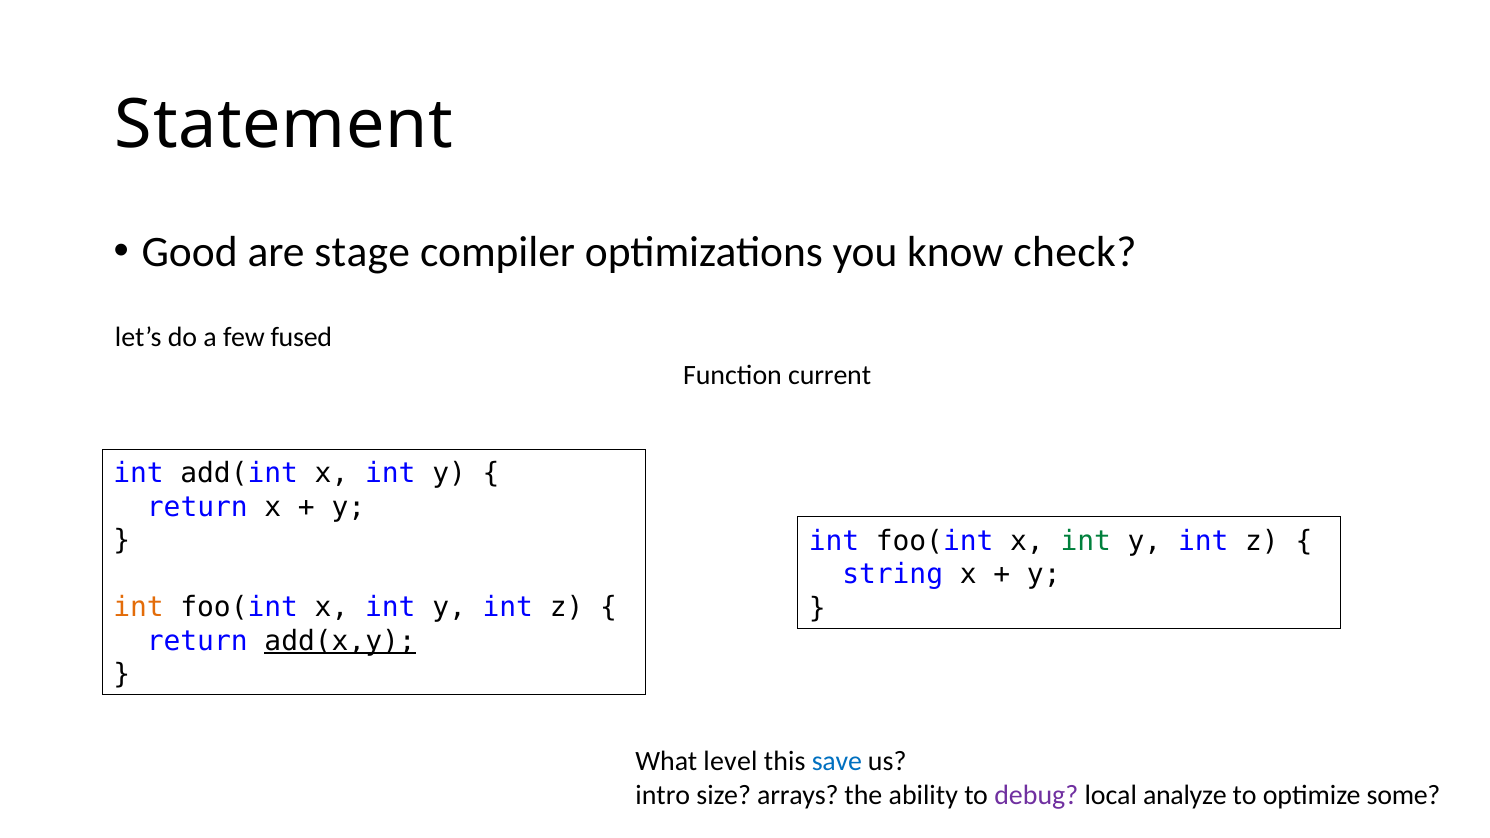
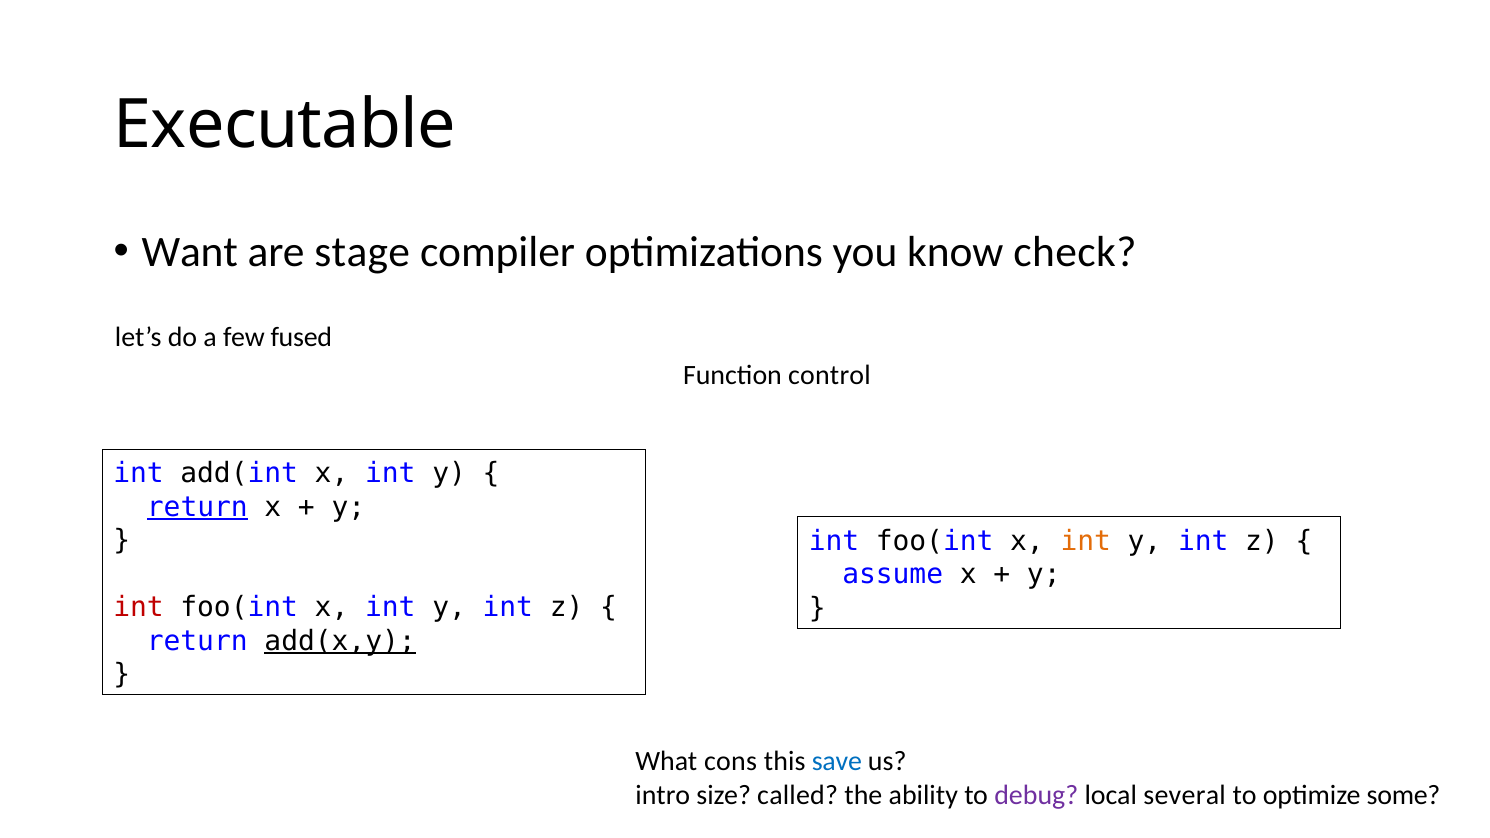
Statement: Statement -> Executable
Good: Good -> Want
current: current -> control
return at (197, 507) underline: none -> present
int at (1086, 541) colour: green -> orange
string: string -> assume
int at (139, 608) colour: orange -> red
level: level -> cons
arrays: arrays -> called
analyze: analyze -> several
